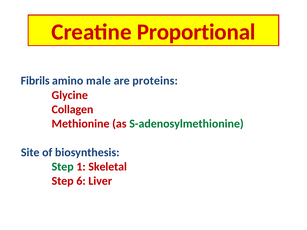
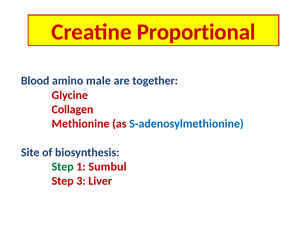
Fibrils: Fibrils -> Blood
proteins: proteins -> together
S-adenosylmethionine colour: green -> blue
Skeletal: Skeletal -> Sumbul
6: 6 -> 3
